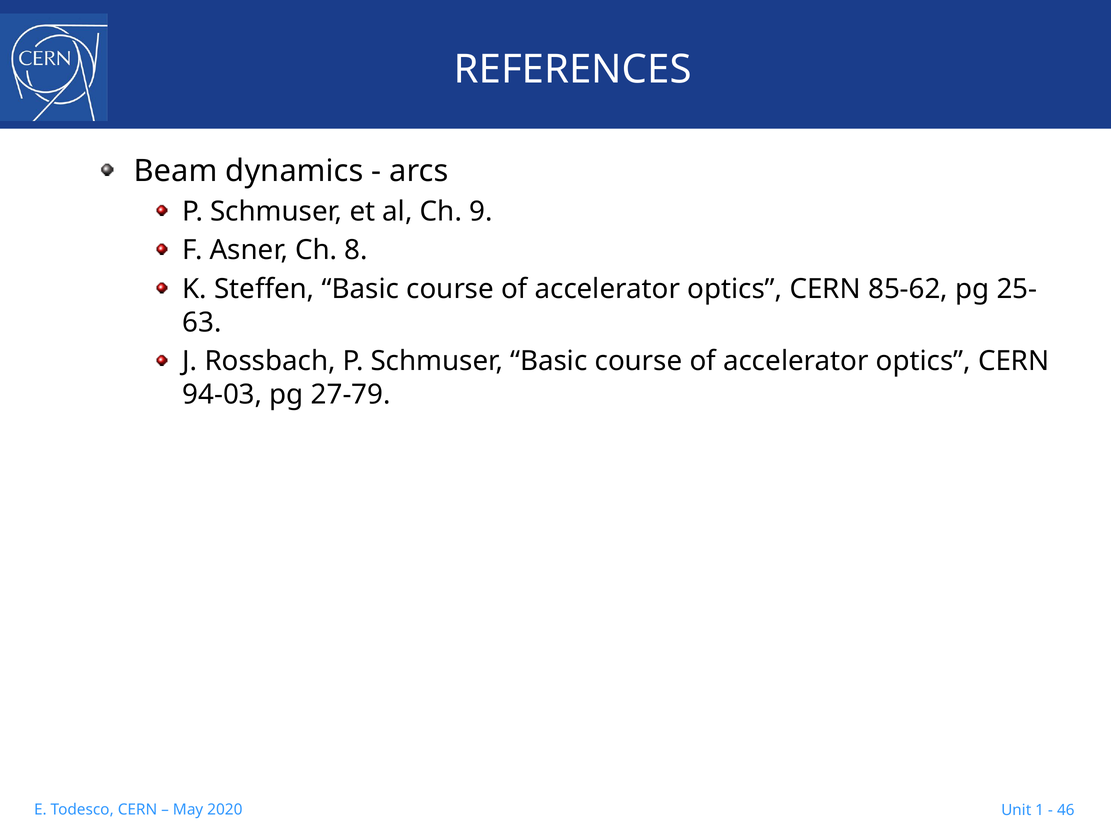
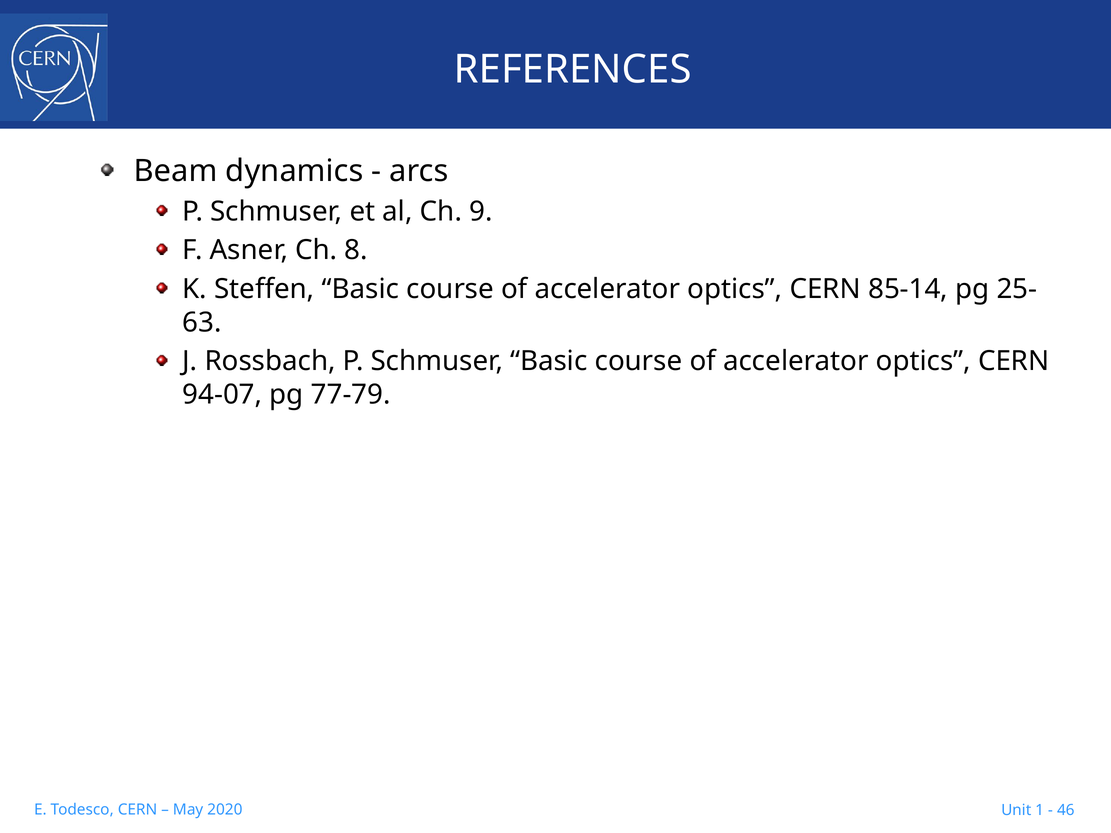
85-62: 85-62 -> 85-14
94-03: 94-03 -> 94-07
27-79: 27-79 -> 77-79
